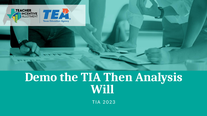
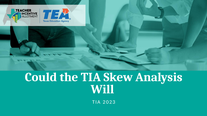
Demo: Demo -> Could
Then: Then -> Skew
